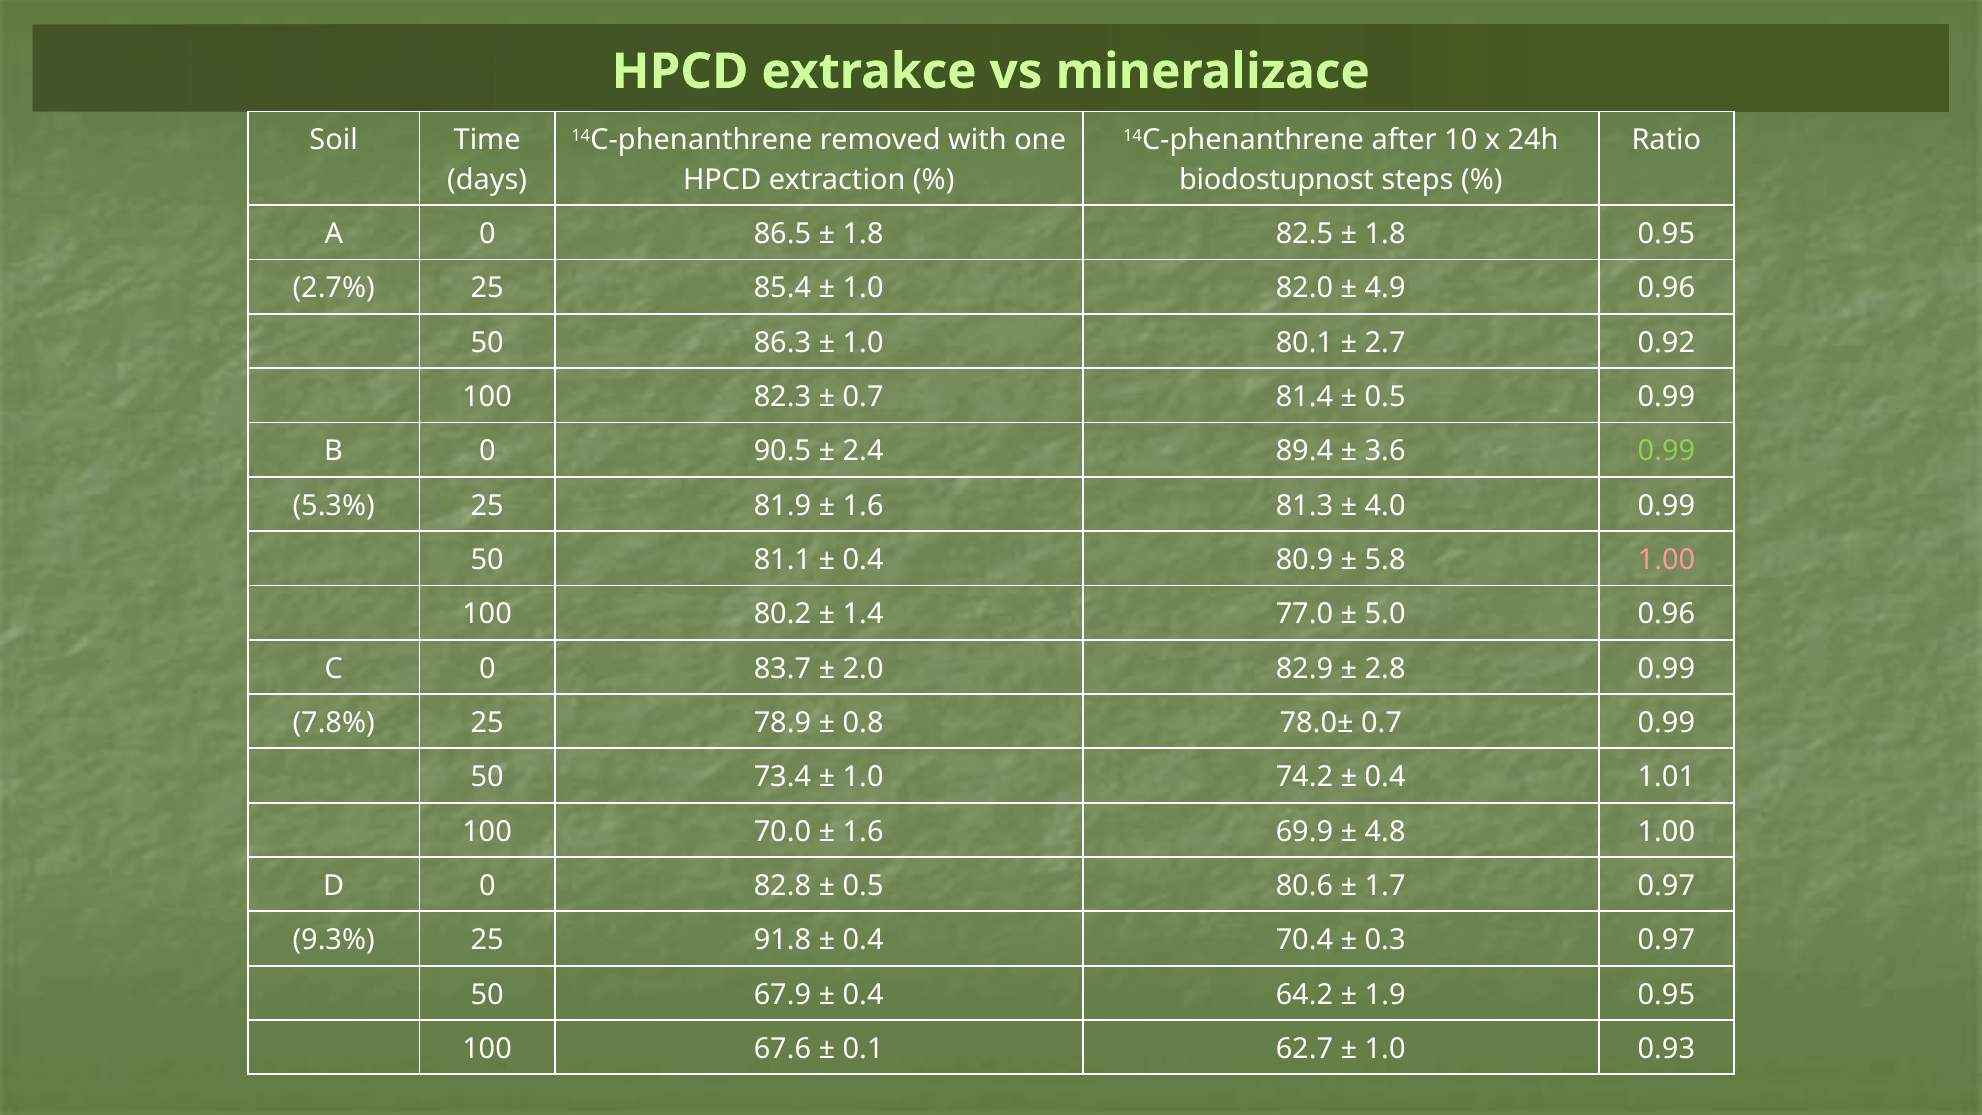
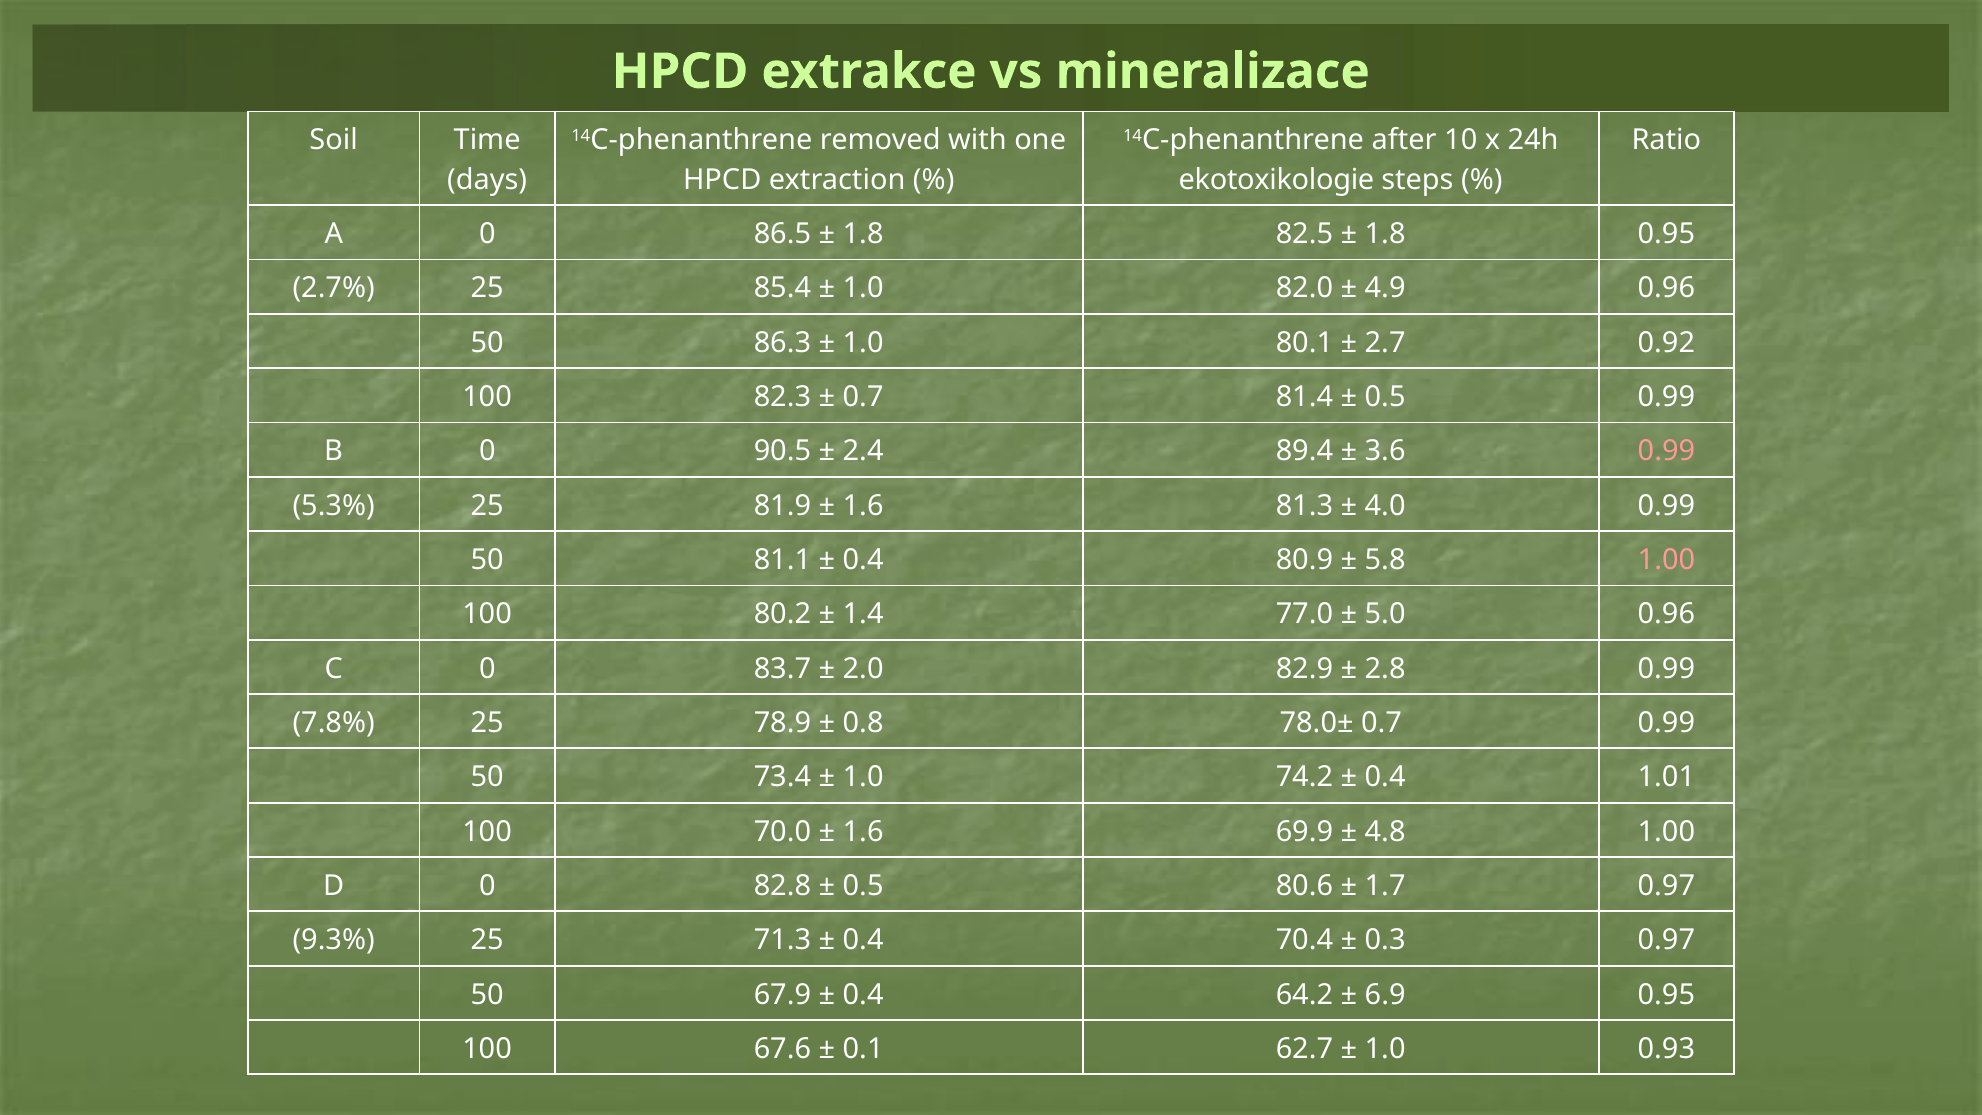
biodostupnost: biodostupnost -> ekotoxikologie
0.99 at (1666, 451) colour: light green -> pink
91.8: 91.8 -> 71.3
1.9: 1.9 -> 6.9
